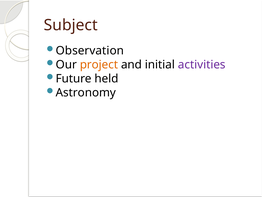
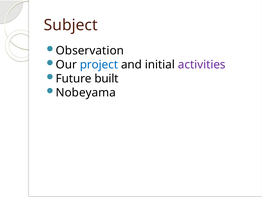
project colour: orange -> blue
held: held -> built
Astronomy: Astronomy -> Nobeyama
